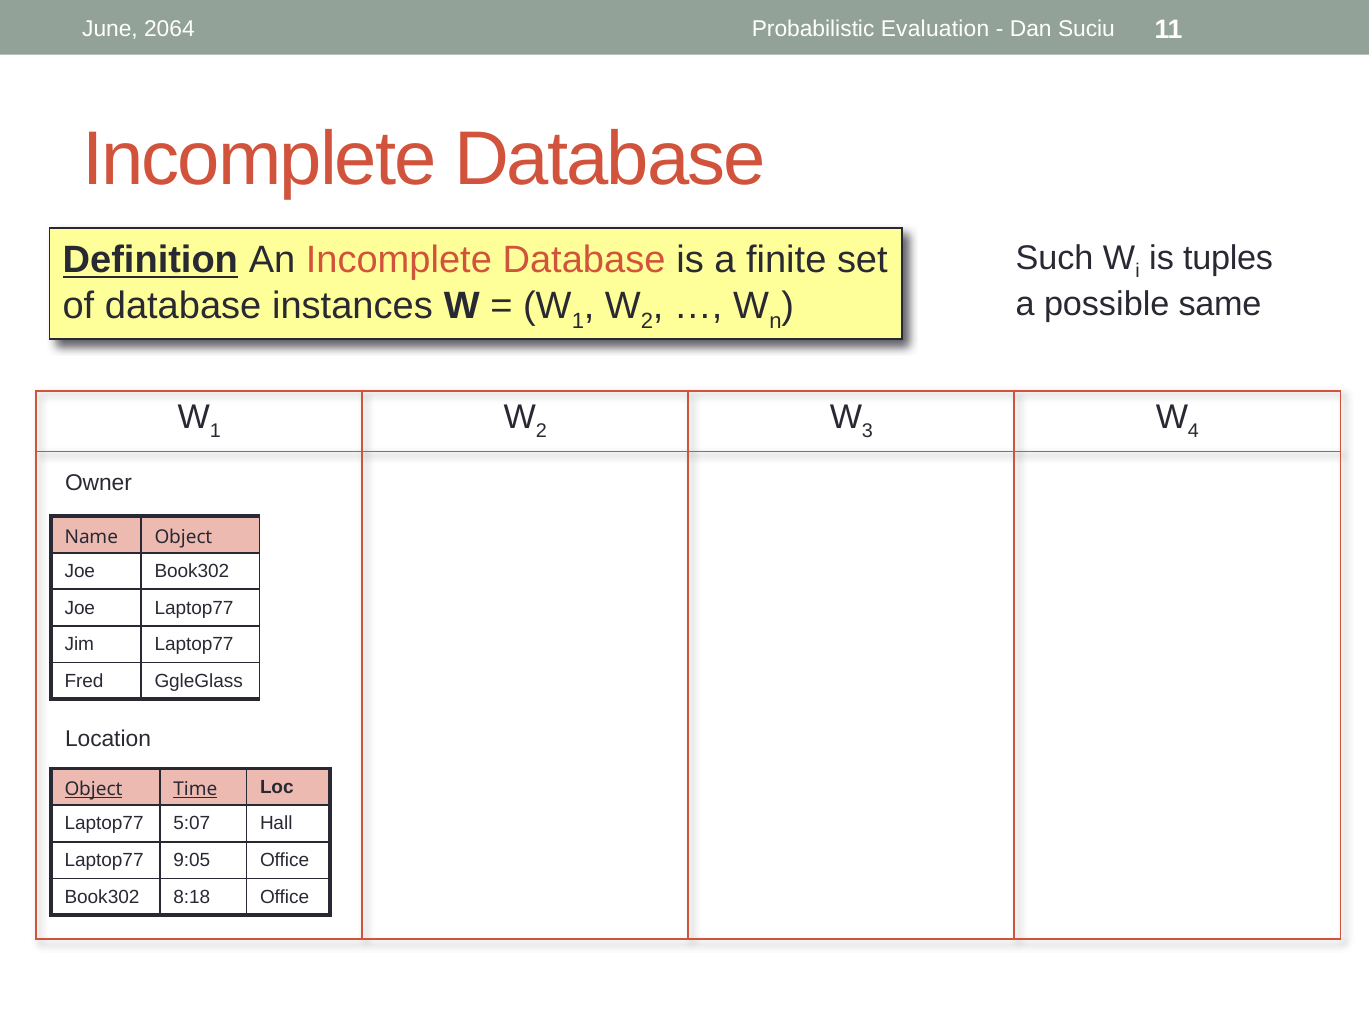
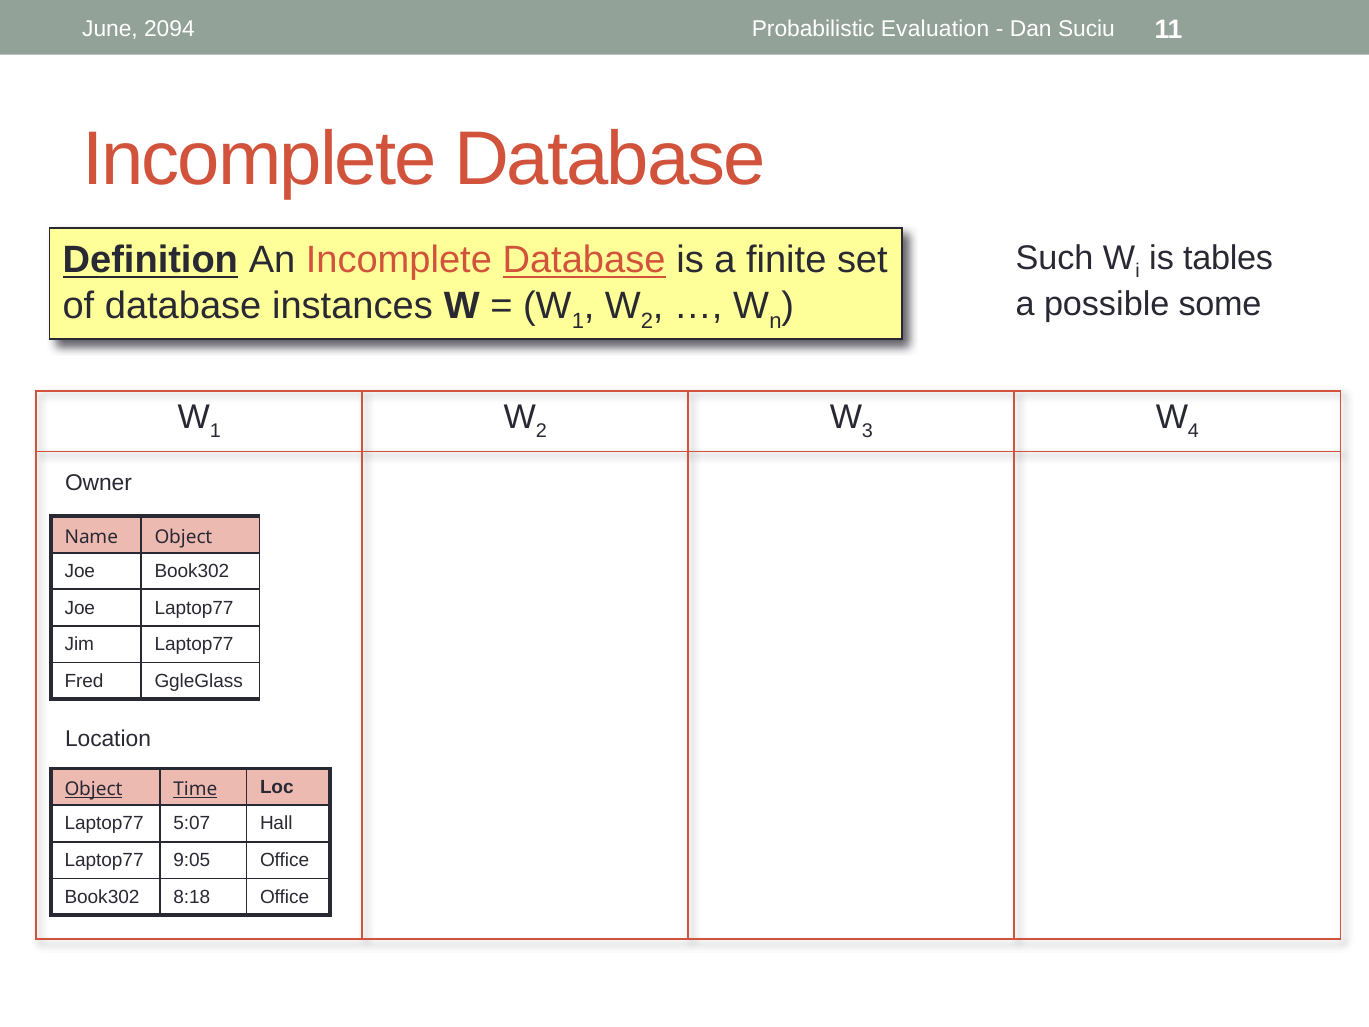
2064: 2064 -> 2094
tuples: tuples -> tables
Database at (584, 260) underline: none -> present
same: same -> some
